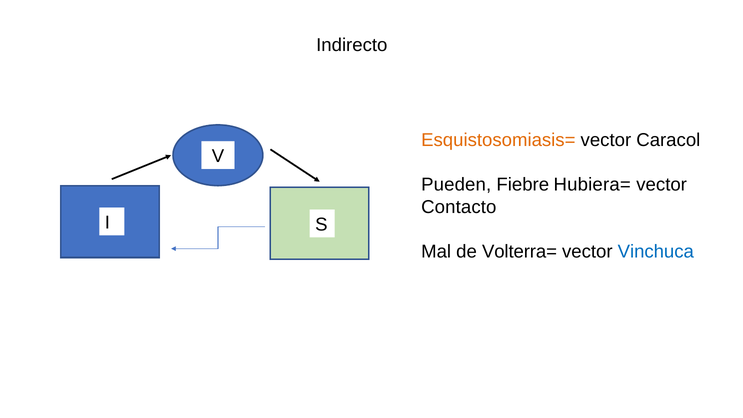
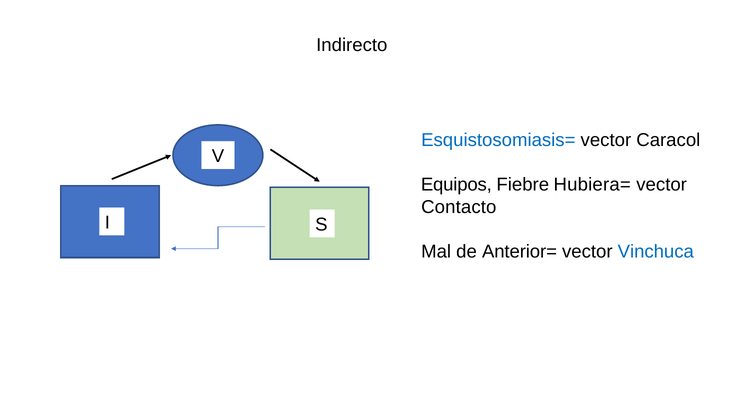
Esquistosomiasis= colour: orange -> blue
Pueden: Pueden -> Equipos
Volterra=: Volterra= -> Anterior=
